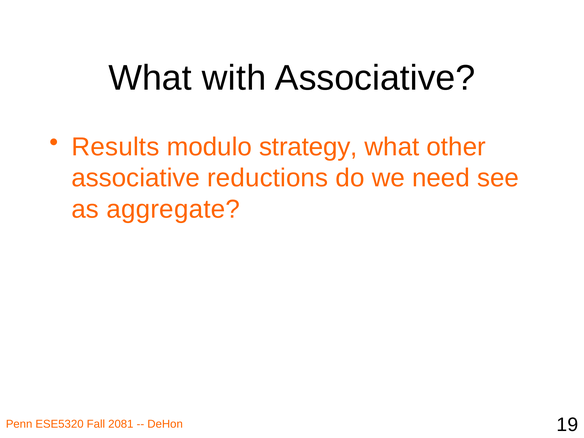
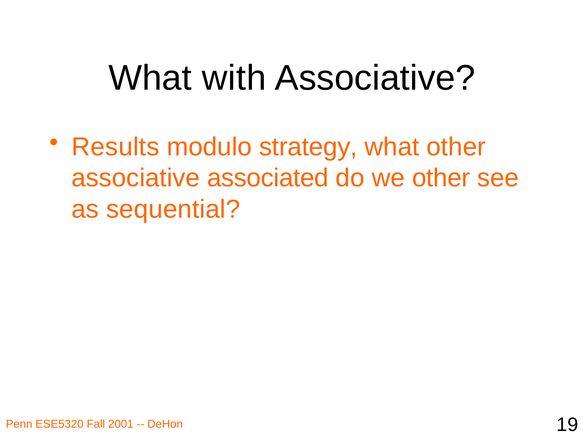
reductions: reductions -> associated
we need: need -> other
aggregate: aggregate -> sequential
2081: 2081 -> 2001
